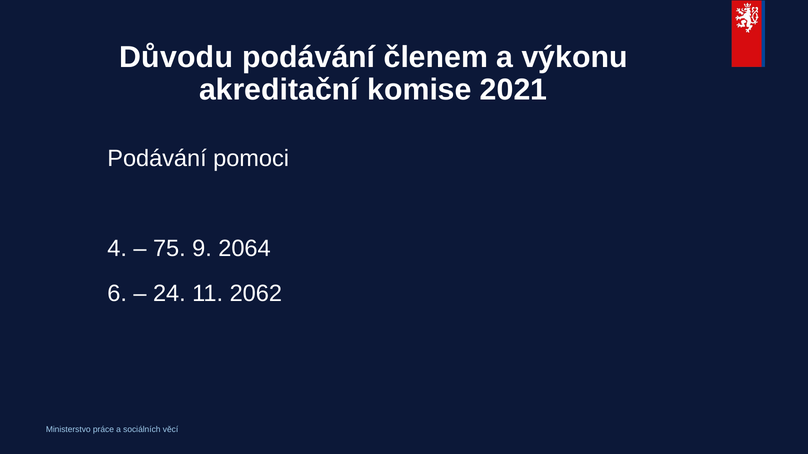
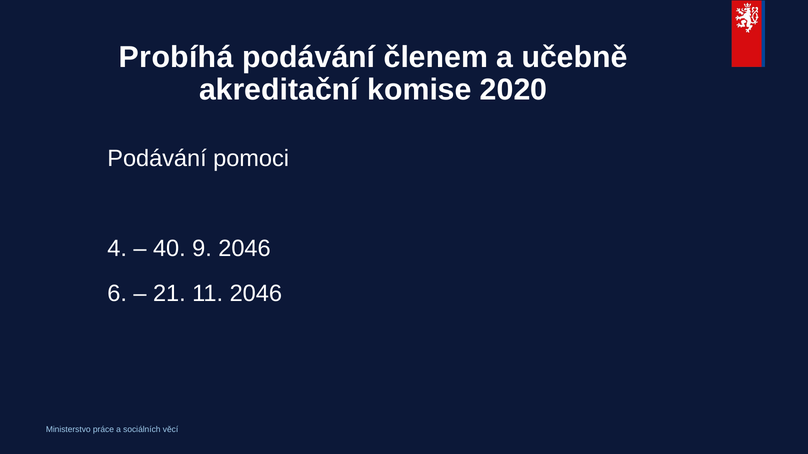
Důvodu: Důvodu -> Probíhá
výkonu: výkonu -> učebně
2021: 2021 -> 2020
75: 75 -> 40
9 2064: 2064 -> 2046
24: 24 -> 21
11 2062: 2062 -> 2046
